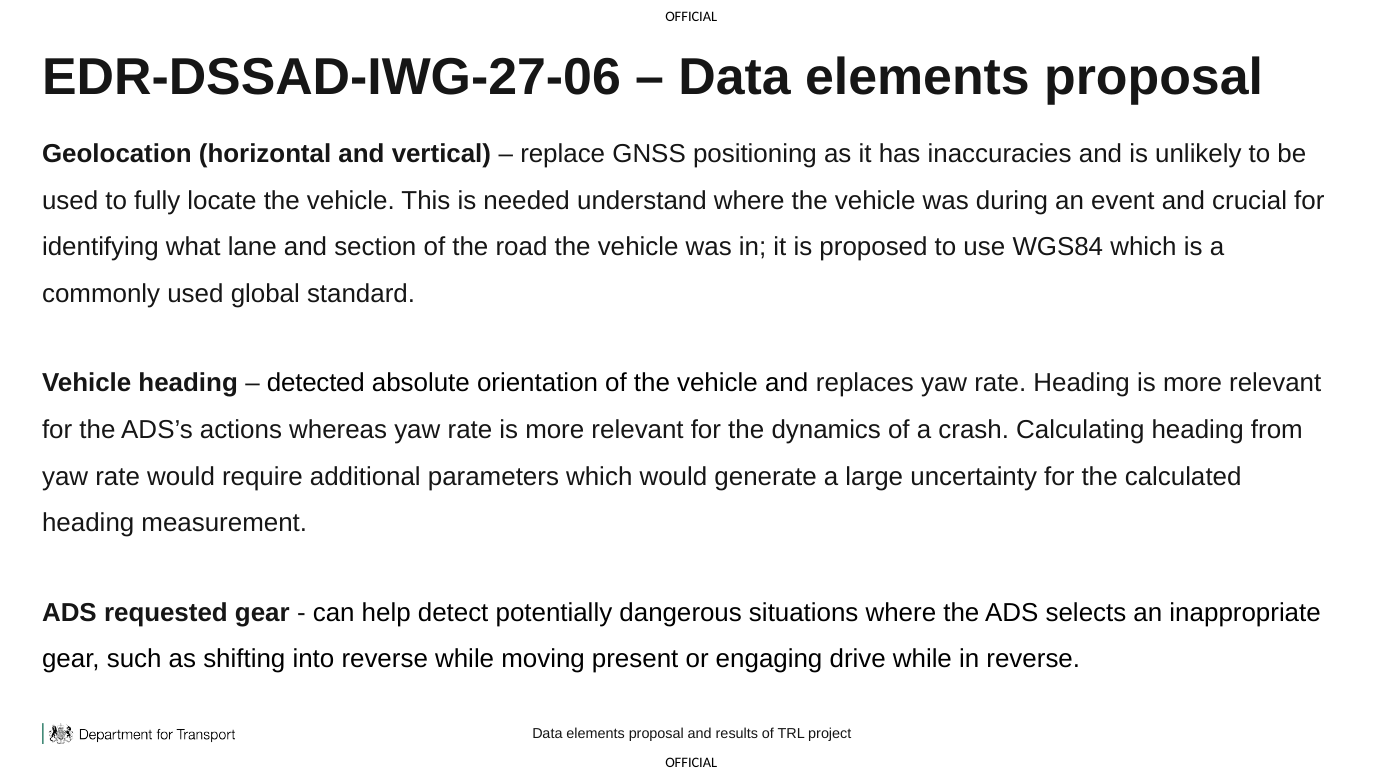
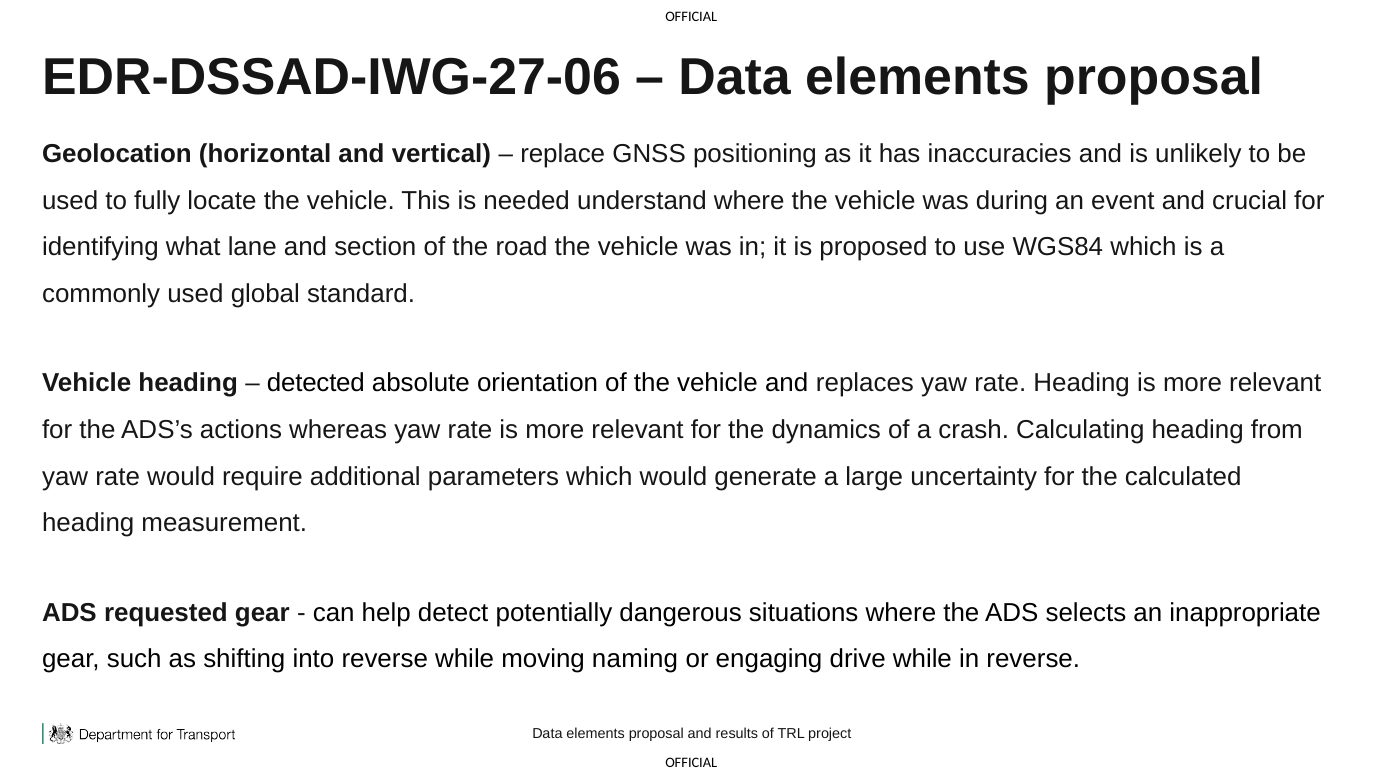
present: present -> naming
